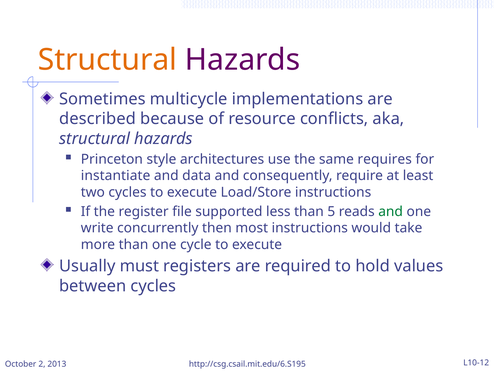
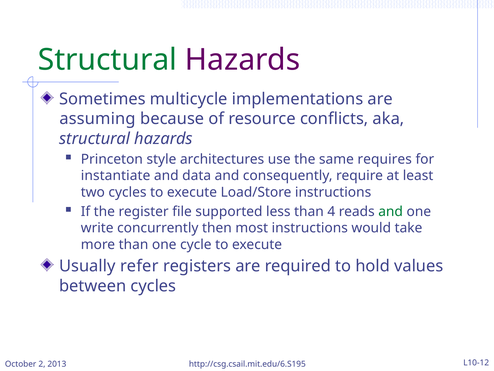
Structural at (107, 60) colour: orange -> green
described: described -> assuming
5: 5 -> 4
must: must -> refer
